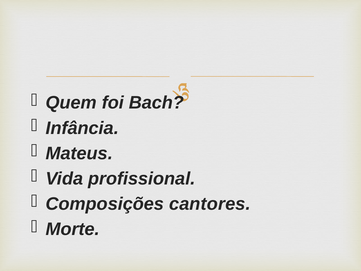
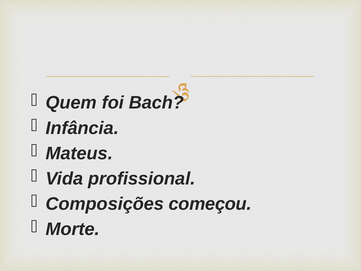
cantores: cantores -> começou
